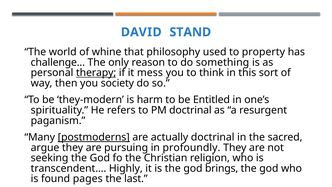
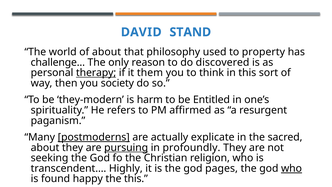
of whine: whine -> about
something: something -> discovered
mess: mess -> them
PM doctrinal: doctrinal -> affirmed
actually doctrinal: doctrinal -> explicate
argue at (45, 147): argue -> about
pursuing underline: none -> present
brings: brings -> pages
who at (291, 168) underline: none -> present
pages: pages -> happy
the last: last -> this
